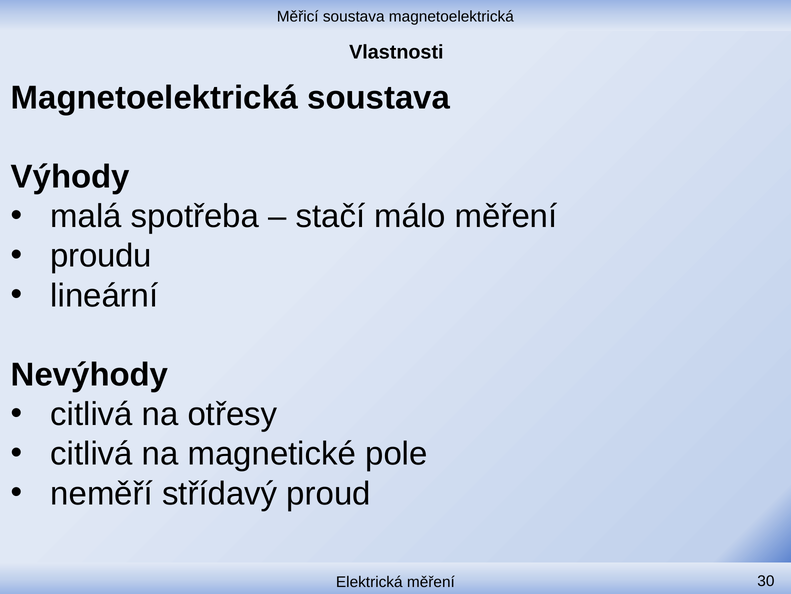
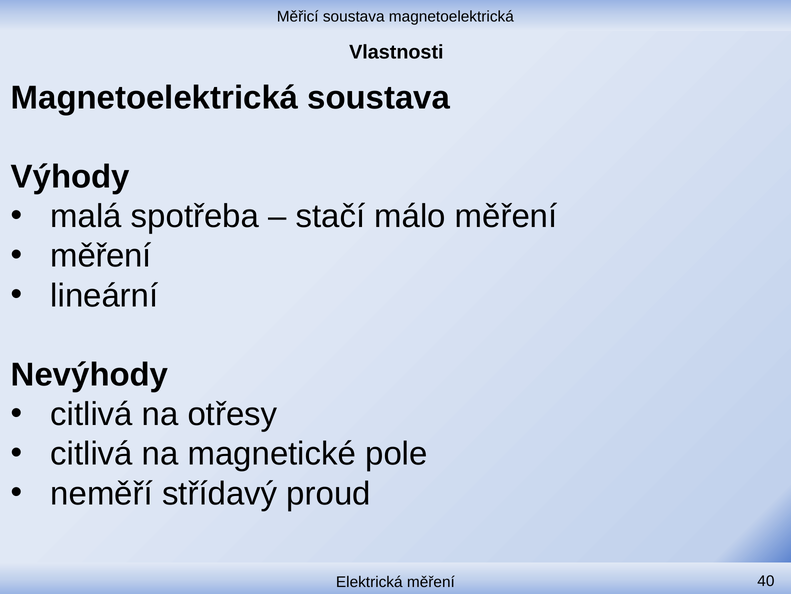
proudu at (101, 256): proudu -> měření
30: 30 -> 40
